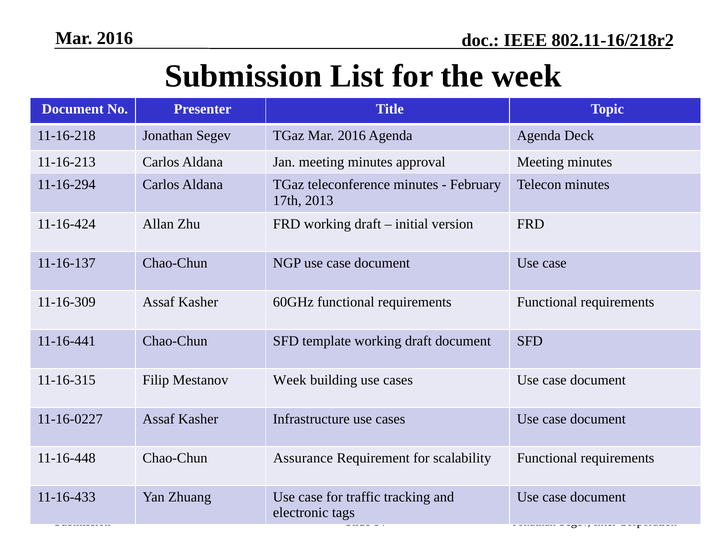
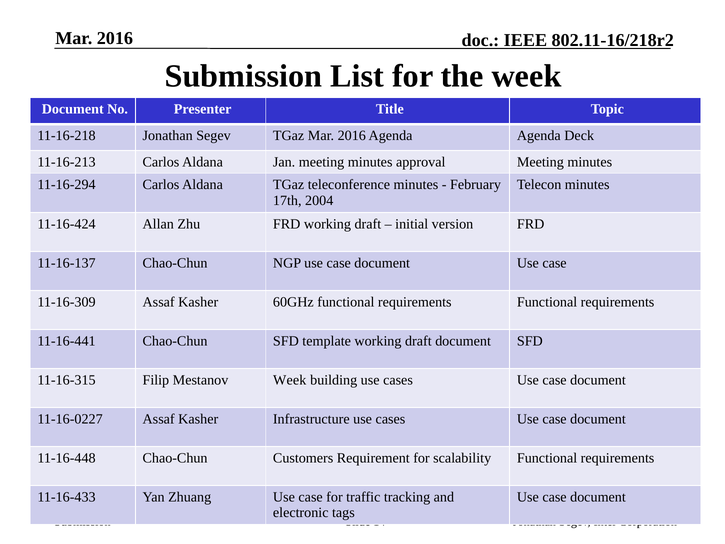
2013: 2013 -> 2004
Assurance: Assurance -> Customers
